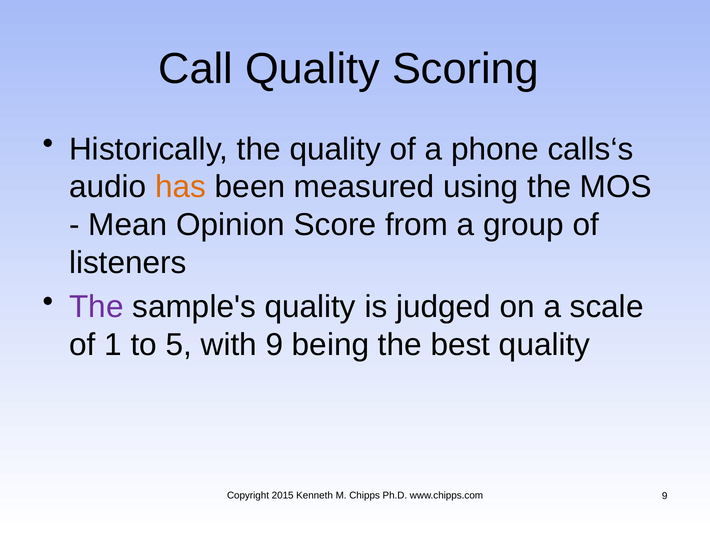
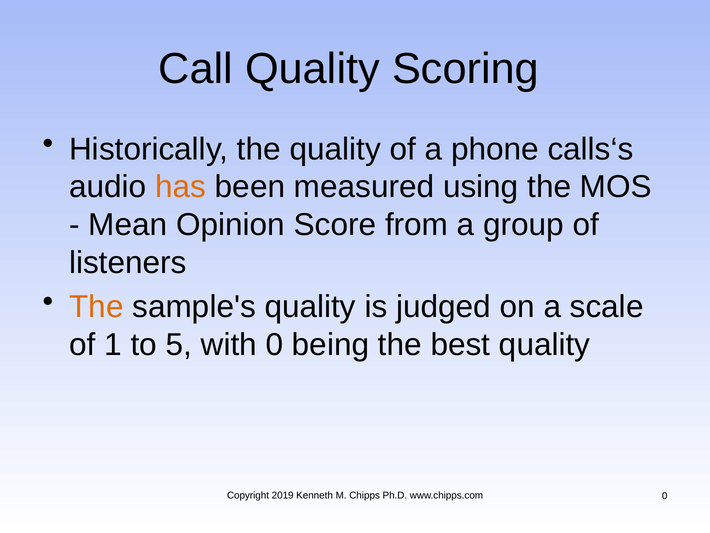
The at (96, 307) colour: purple -> orange
with 9: 9 -> 0
2015: 2015 -> 2019
www.chipps.com 9: 9 -> 0
